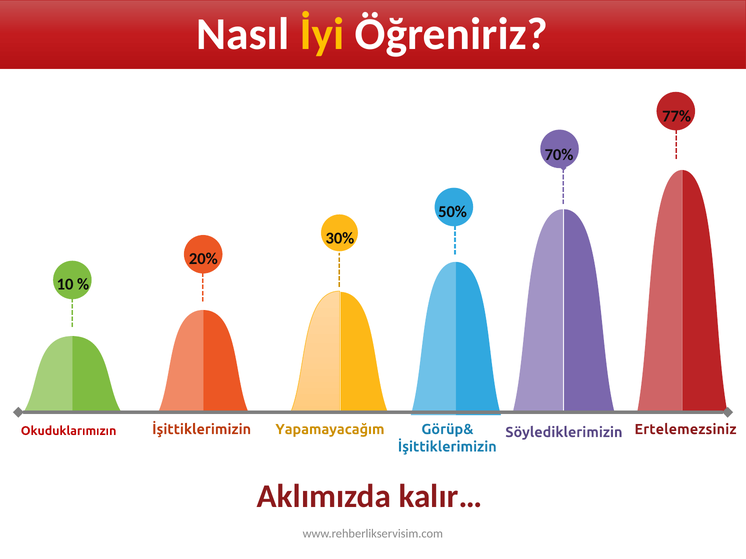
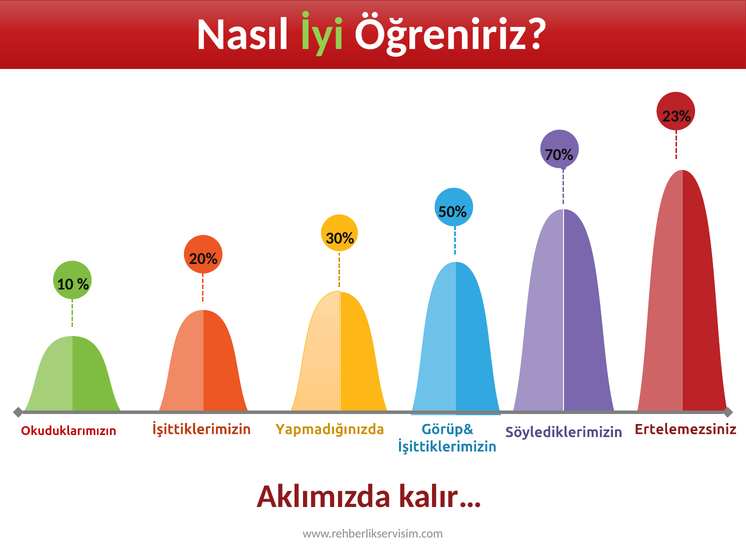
İyi colour: yellow -> light green
77%: 77% -> 23%
Yapamayacağım: Yapamayacağım -> Yapmadığınızda
